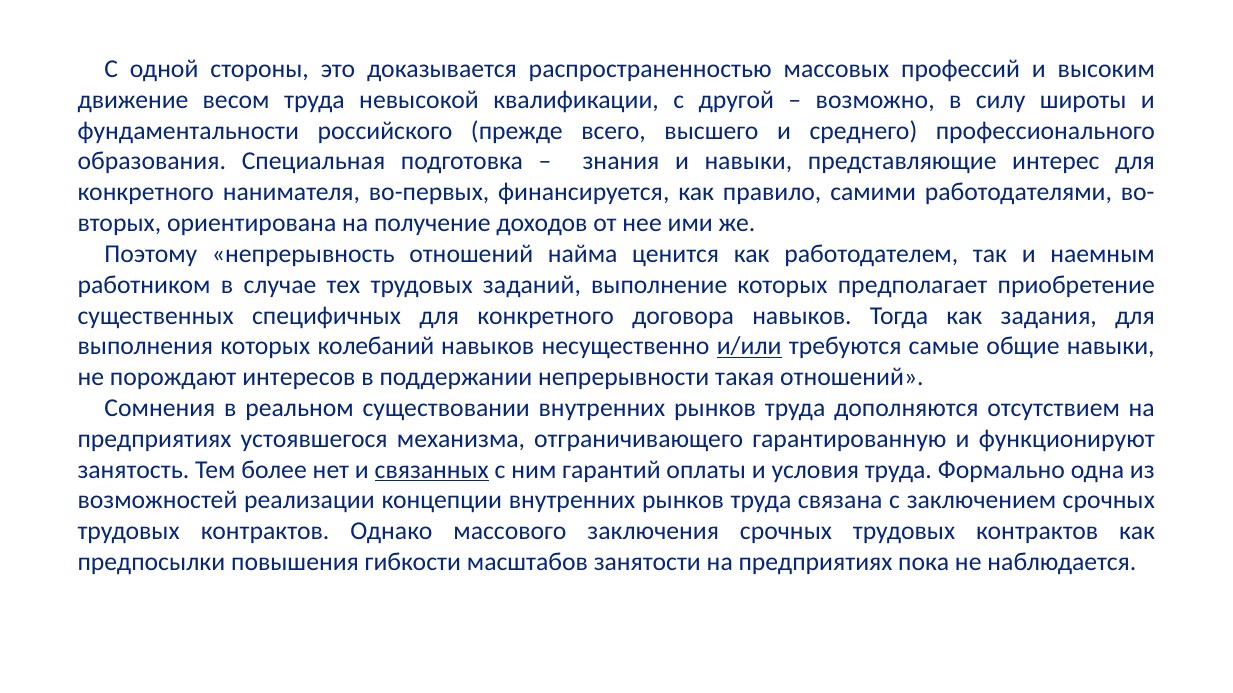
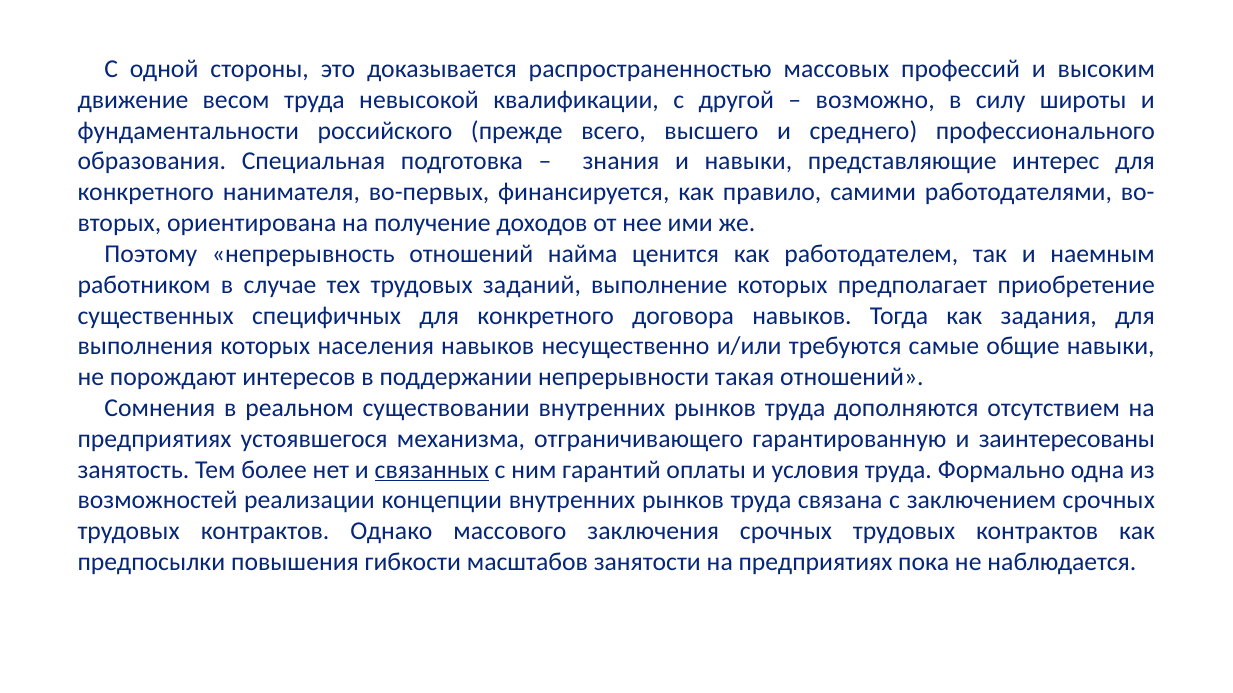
колебаний: колебаний -> населения
и/или underline: present -> none
функционируют: функционируют -> заинтересованы
